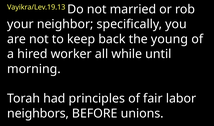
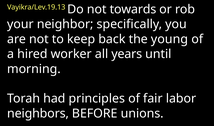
married: married -> towards
while: while -> years
